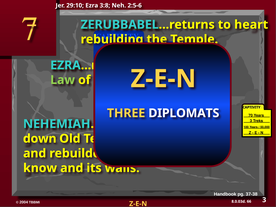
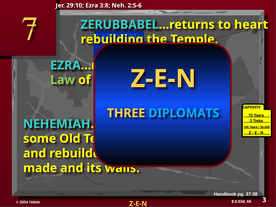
DIPLOMATS colour: white -> light blue
down: down -> some
know: know -> made
